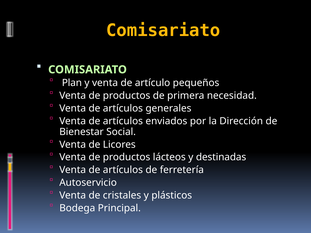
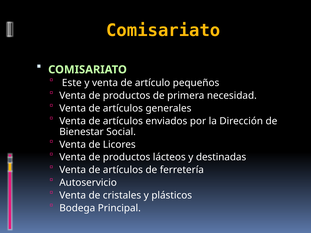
Plan: Plan -> Este
